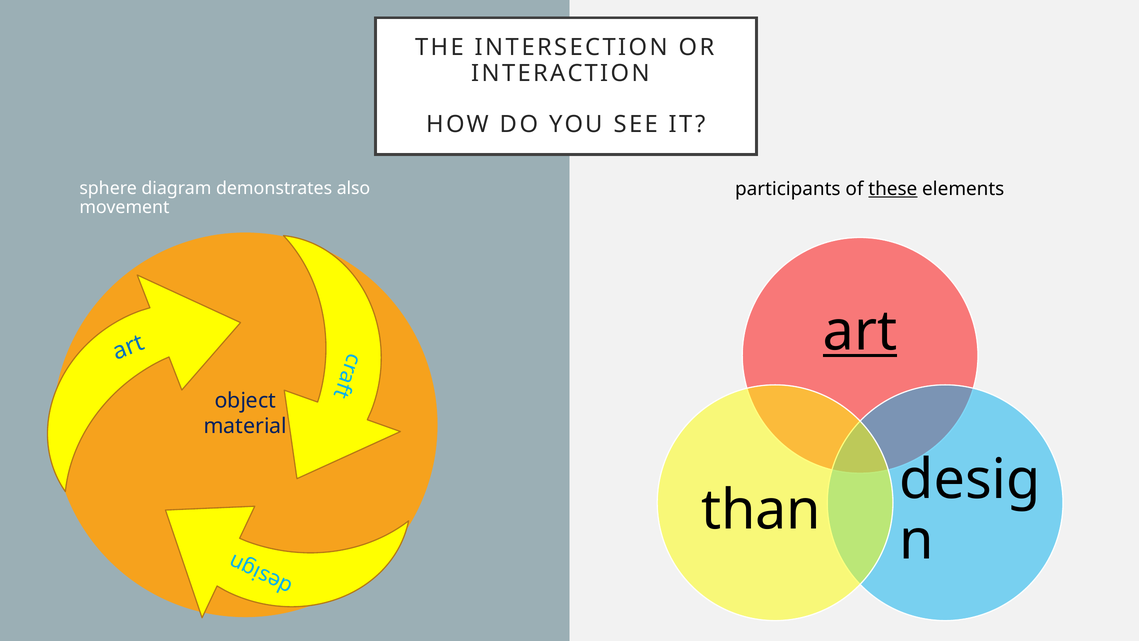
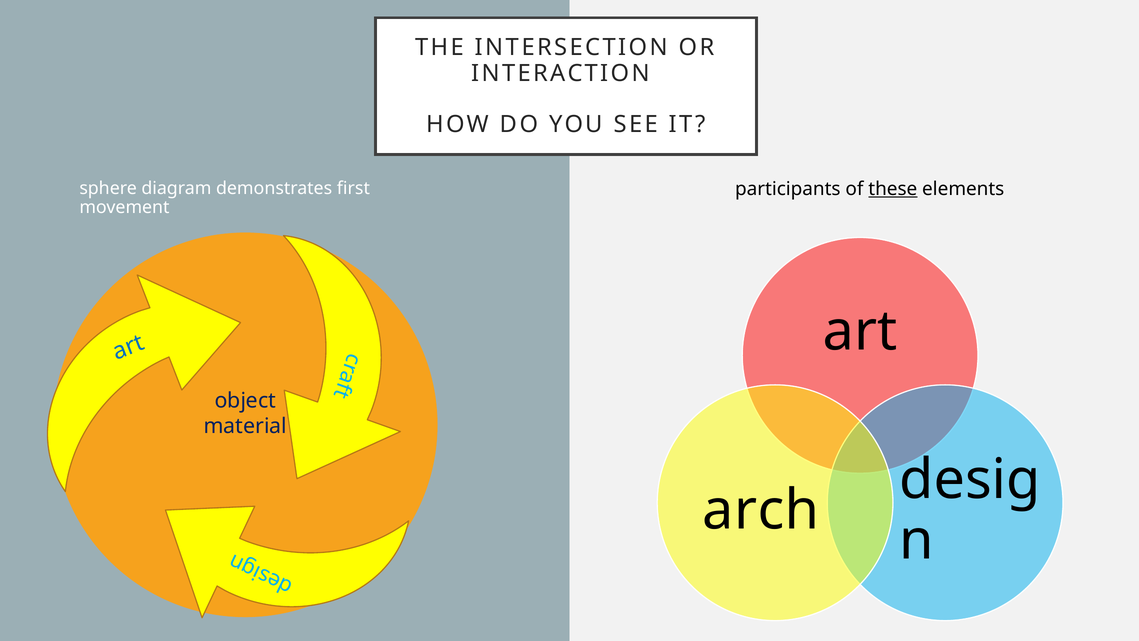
also: also -> first
art underline: present -> none
than: than -> arch
